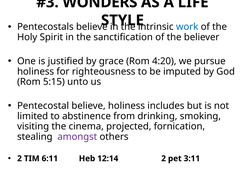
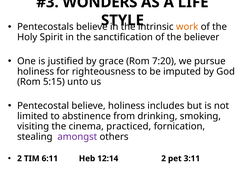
work colour: blue -> orange
4:20: 4:20 -> 7:20
projected: projected -> practiced
